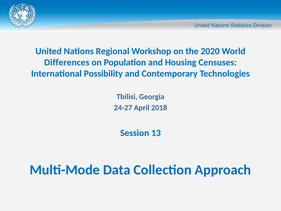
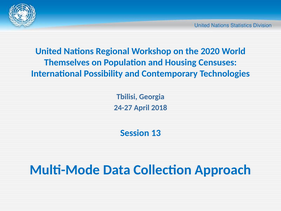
Differences: Differences -> Themselves
